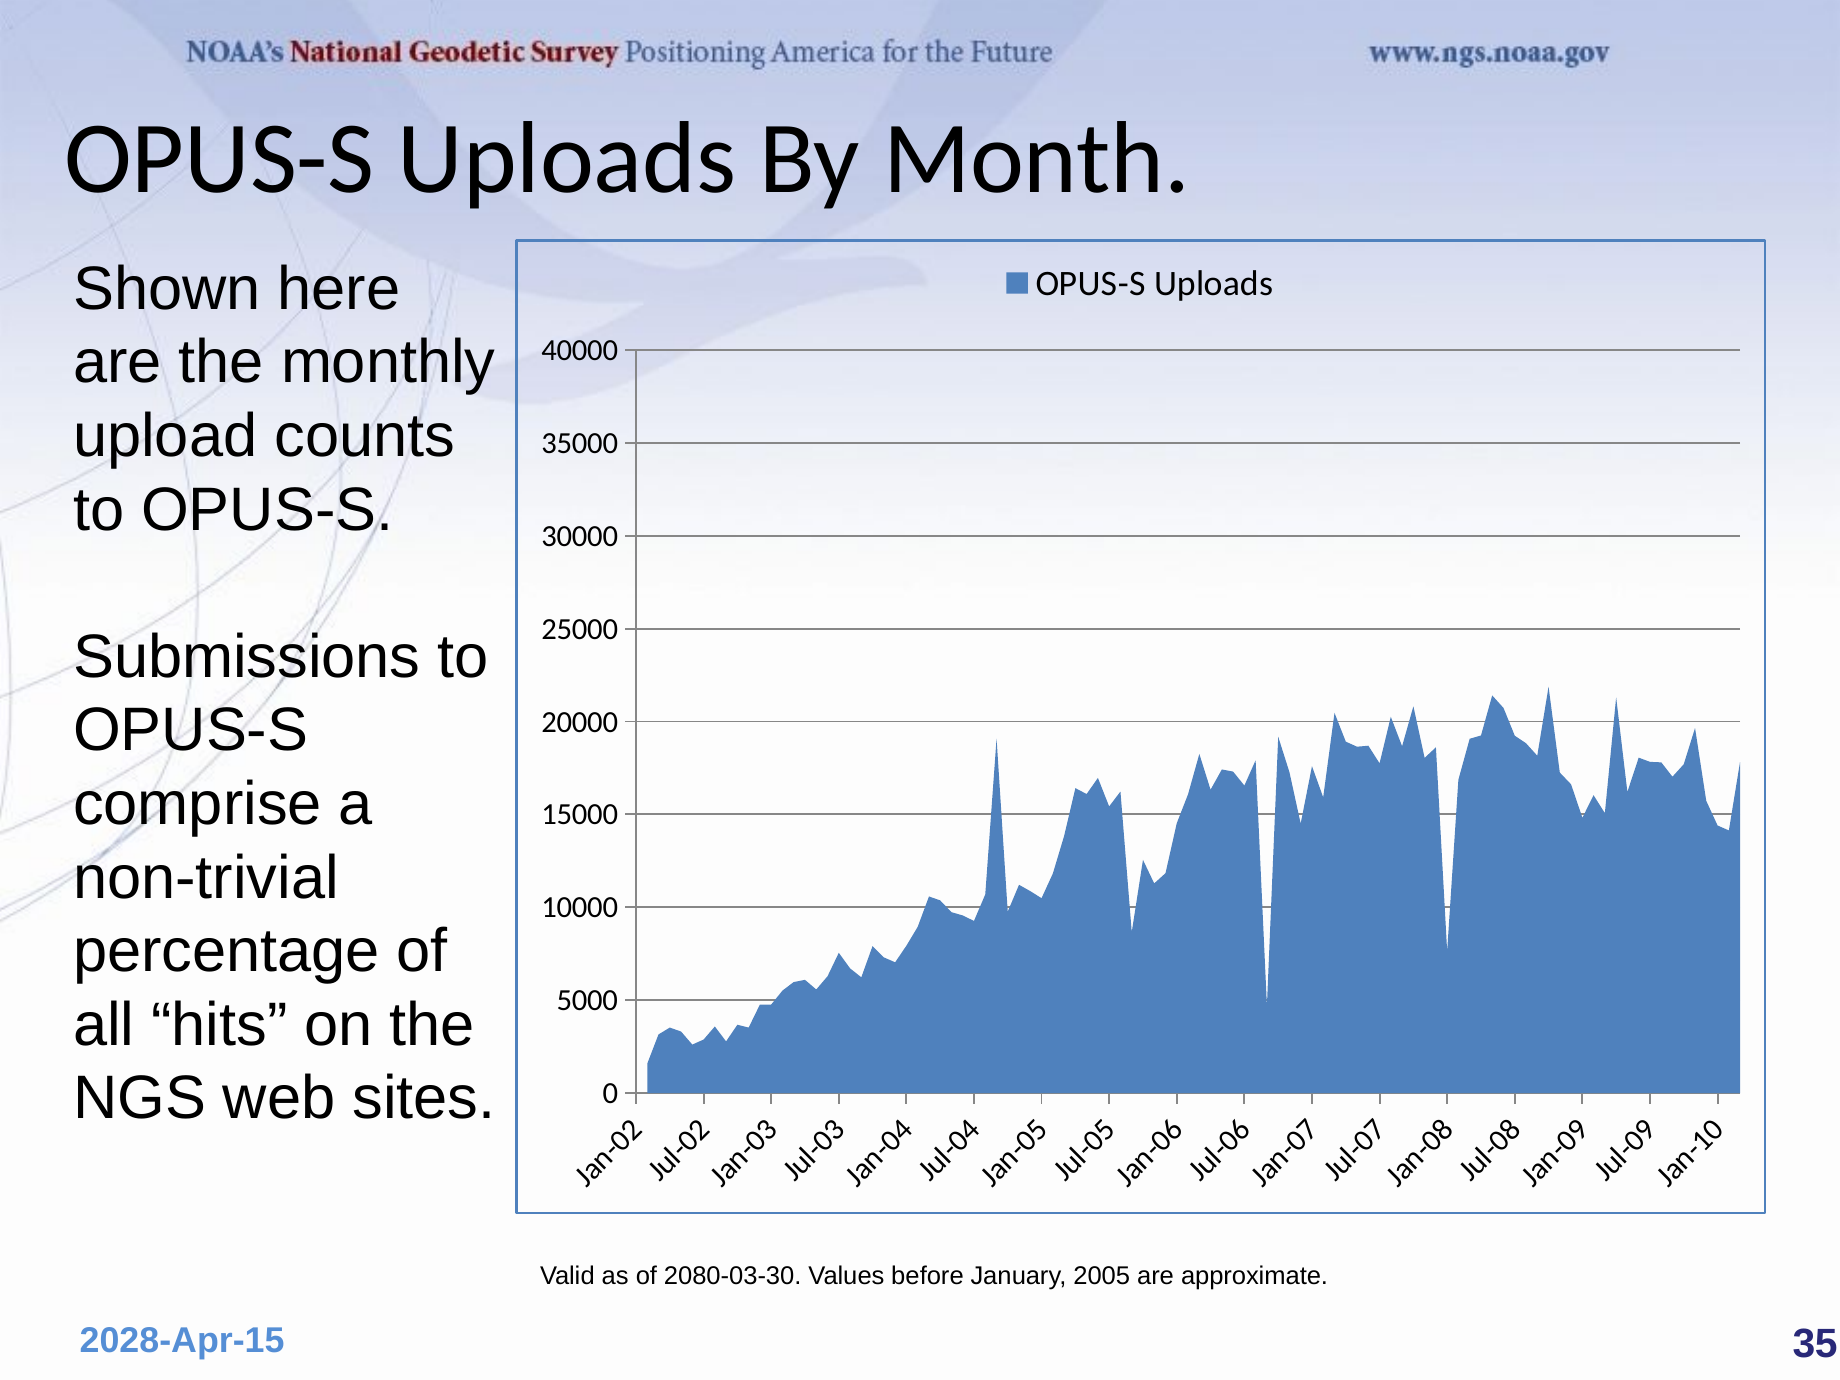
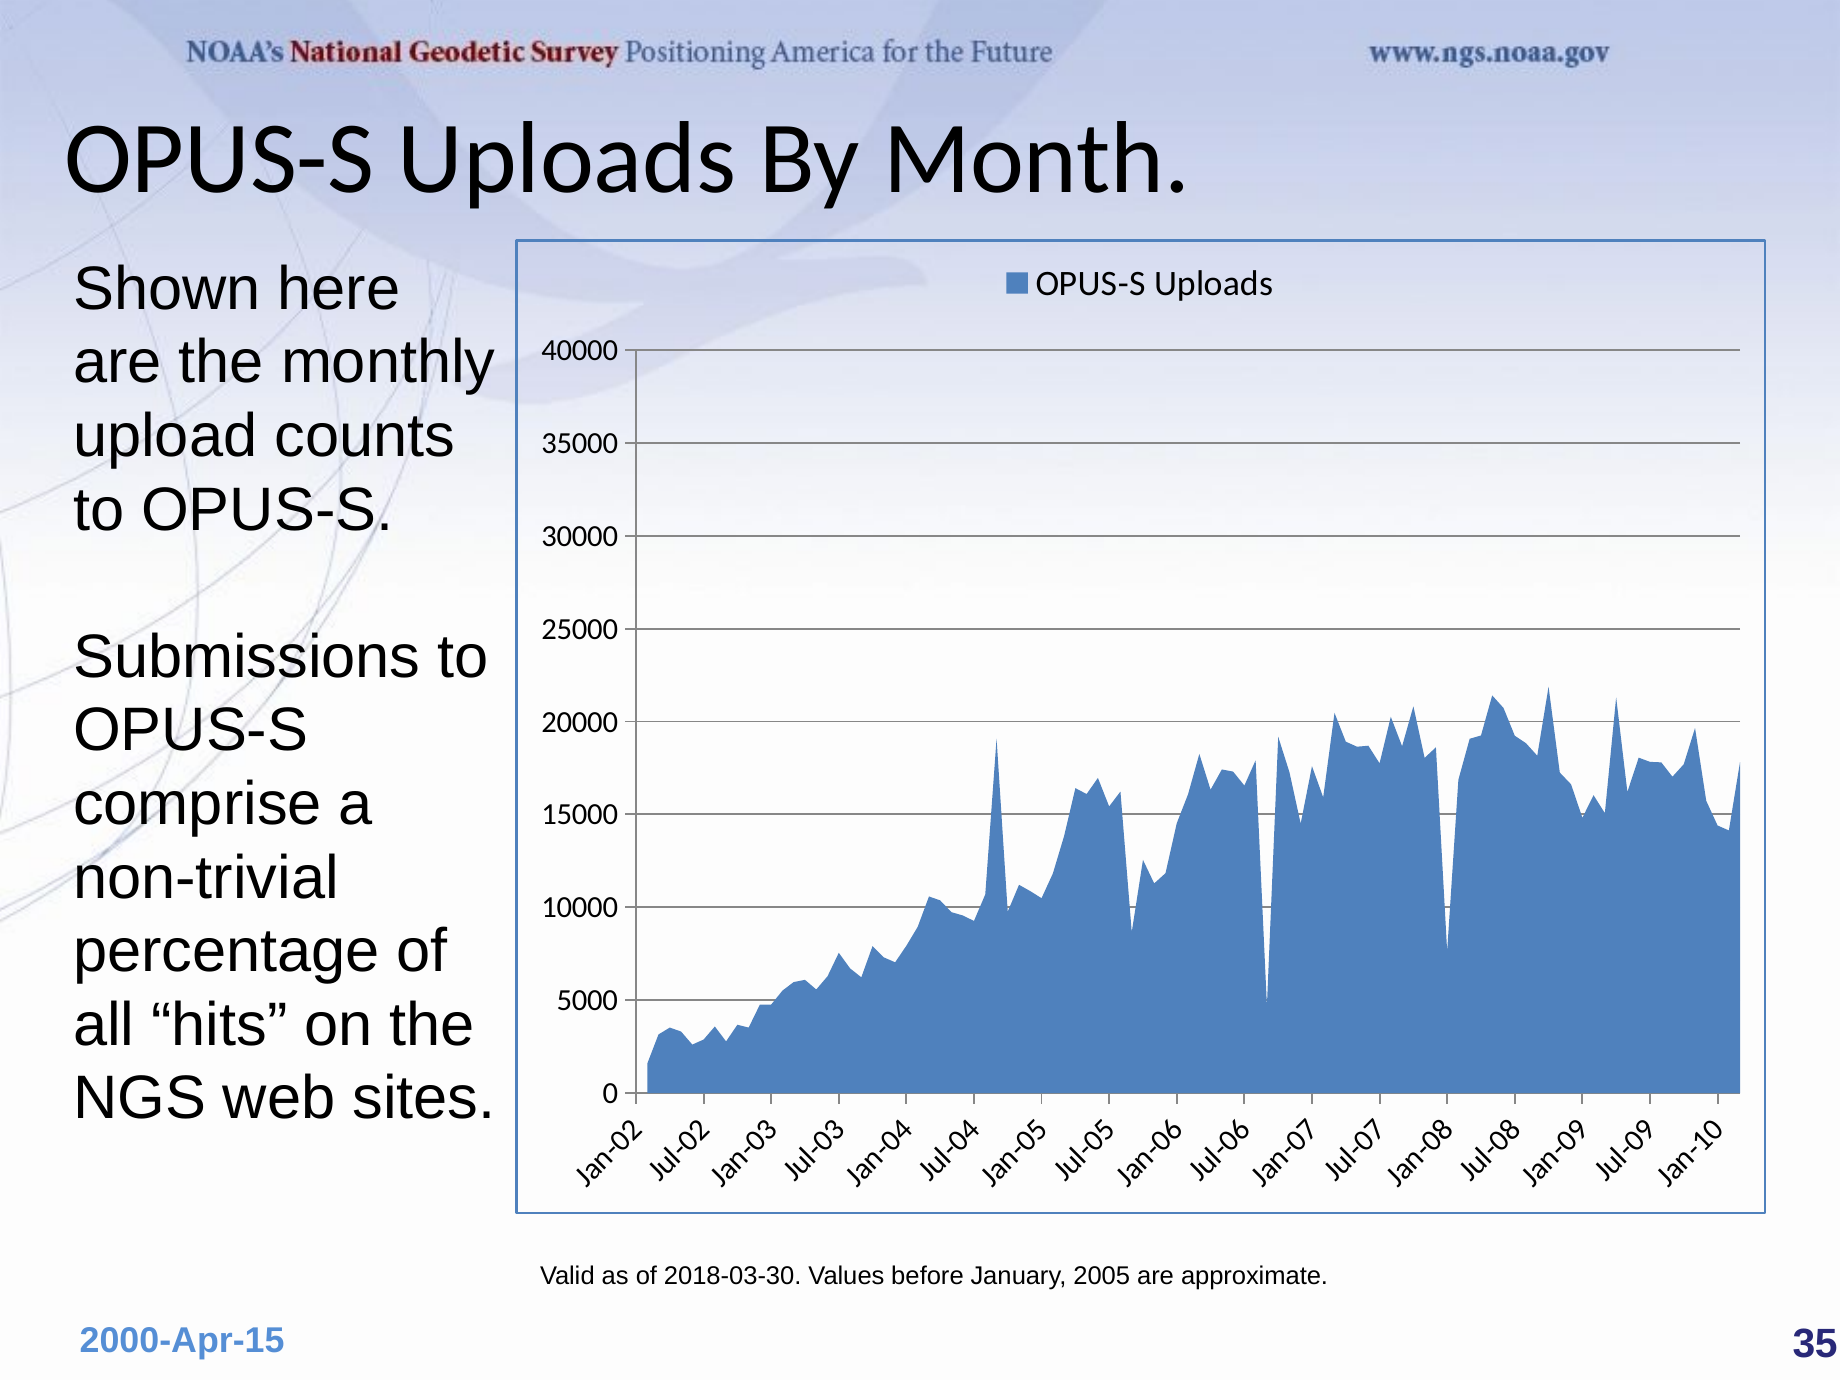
2080-03-30: 2080-03-30 -> 2018-03-30
2028-Apr-15: 2028-Apr-15 -> 2000-Apr-15
